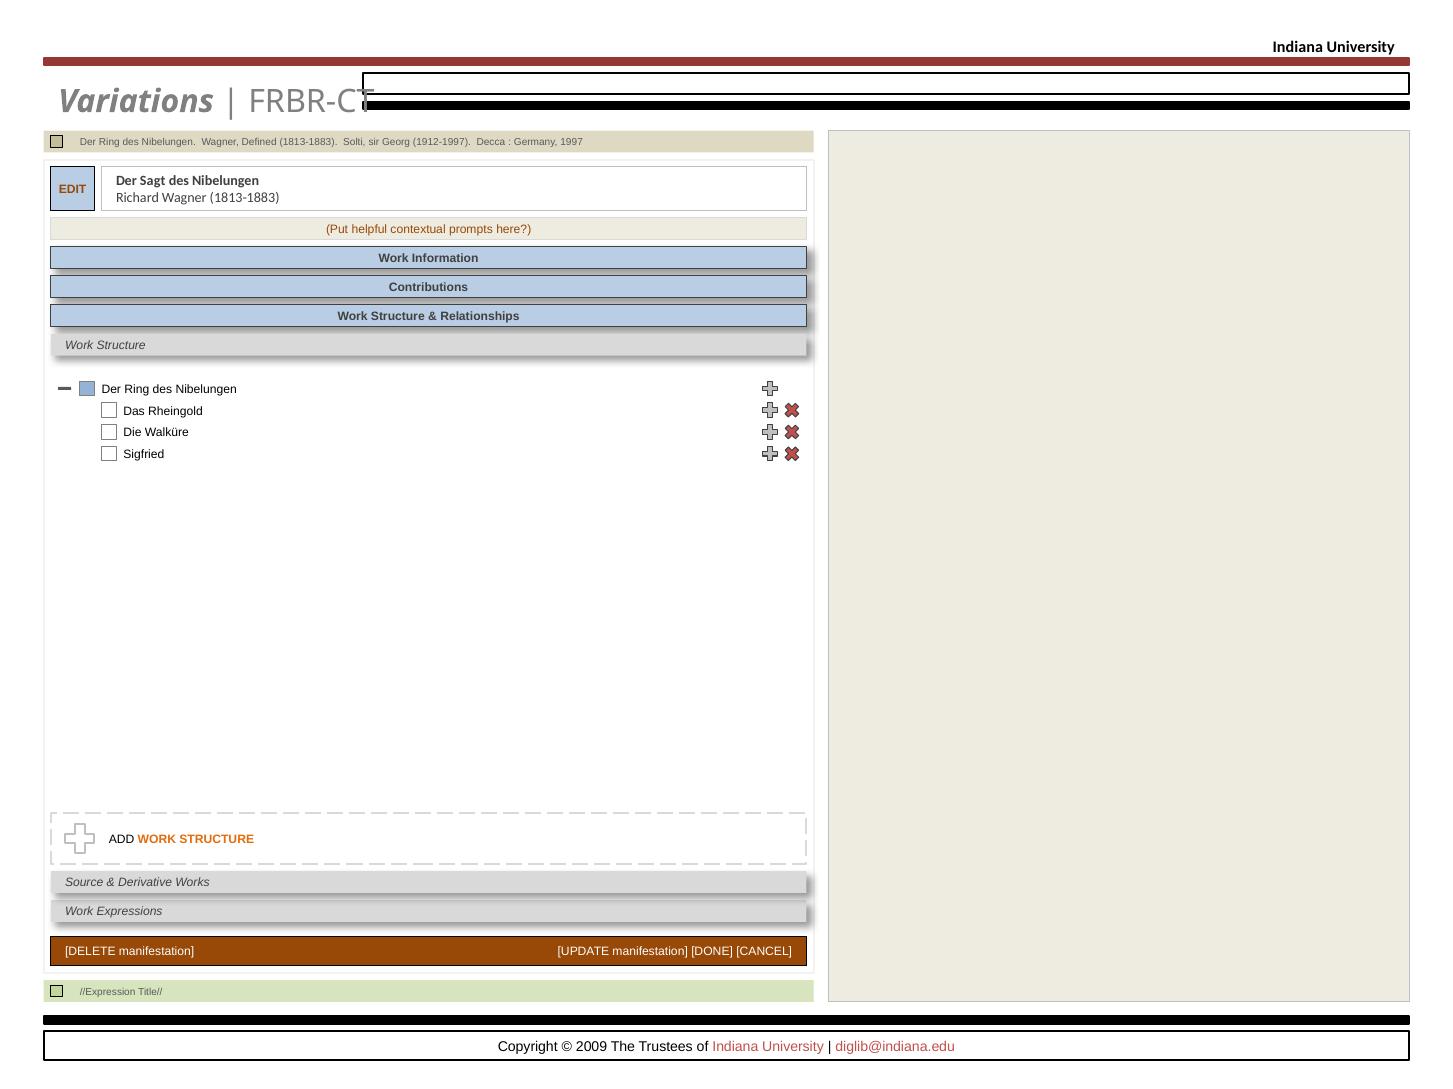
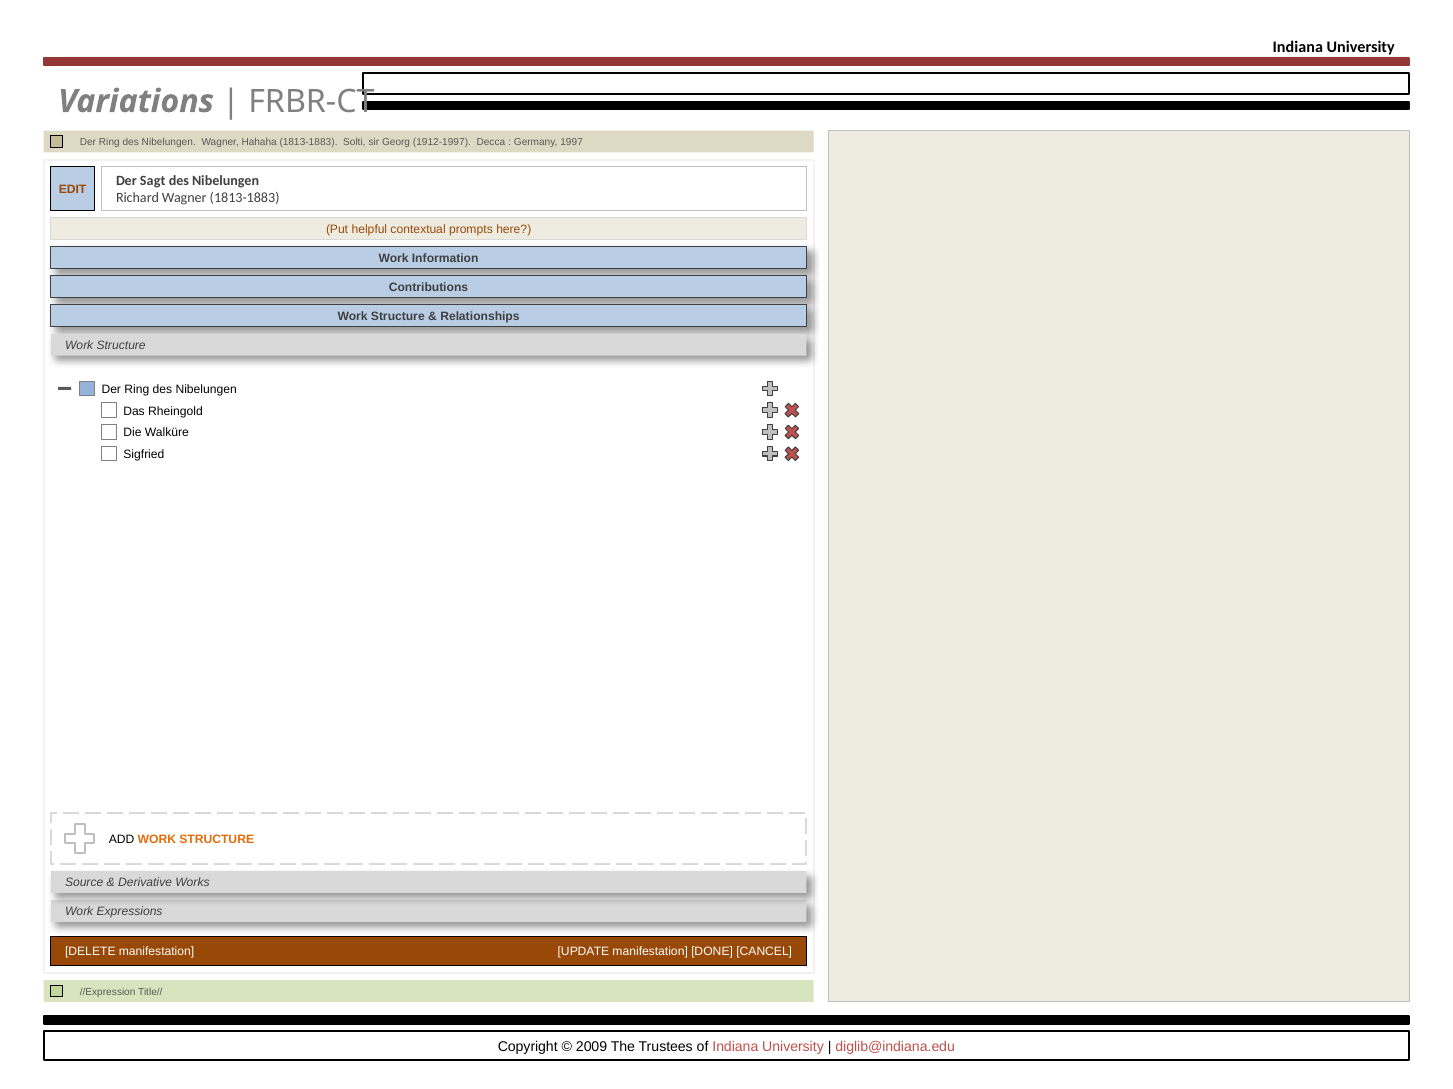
Defined: Defined -> Hahaha
